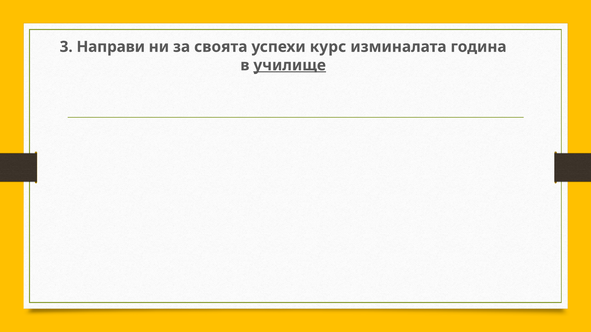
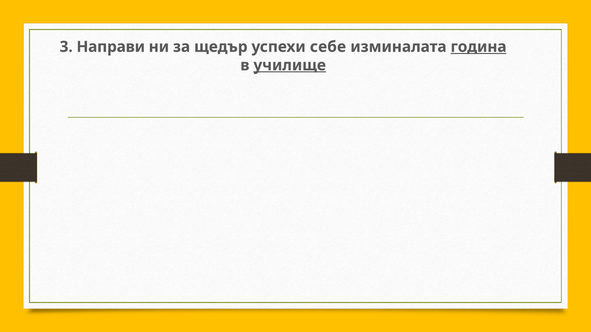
своята: своята -> щедър
курс: курс -> себе
година underline: none -> present
